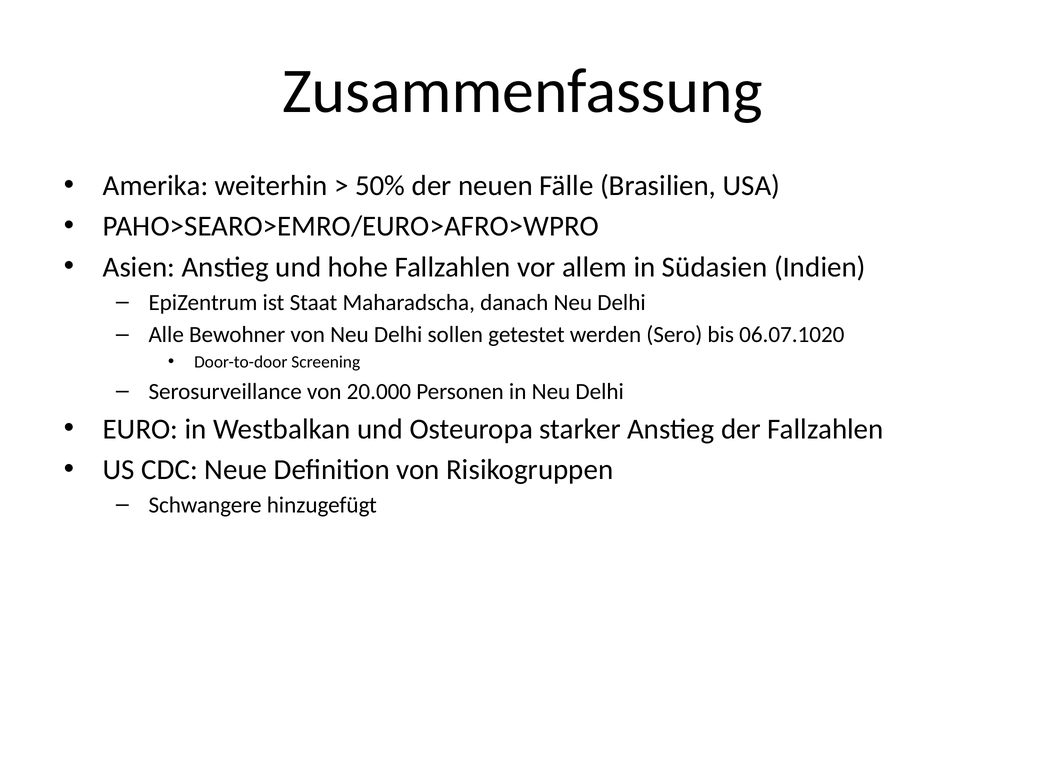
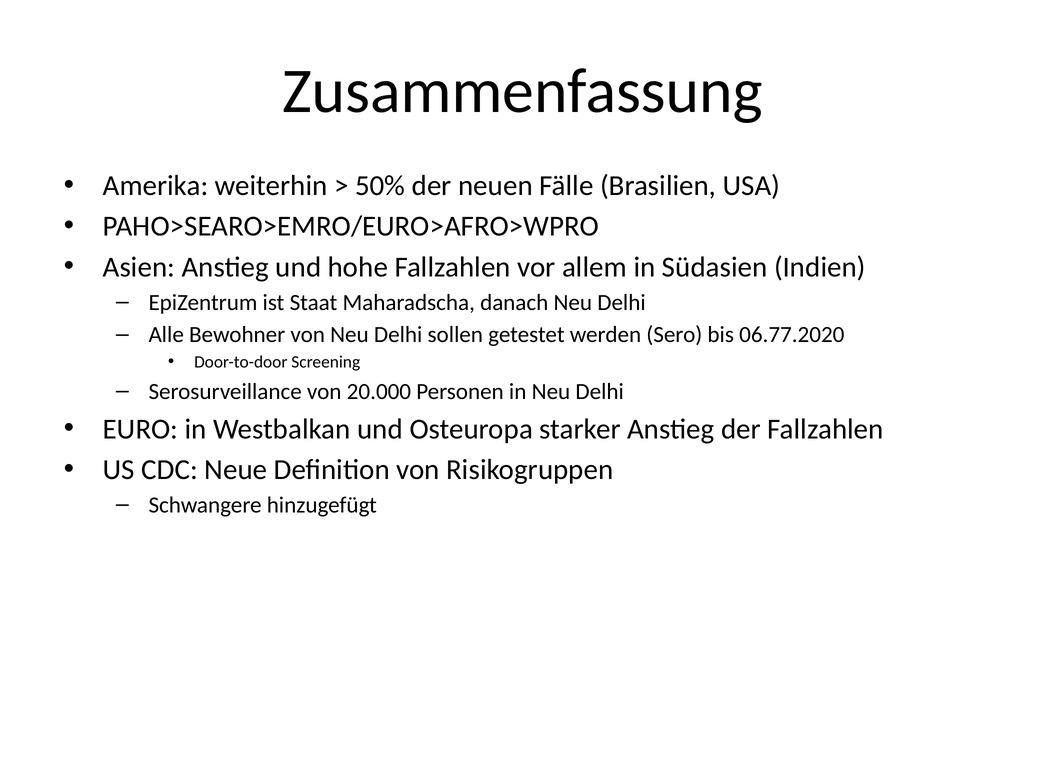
06.07.1020: 06.07.1020 -> 06.77.2020
